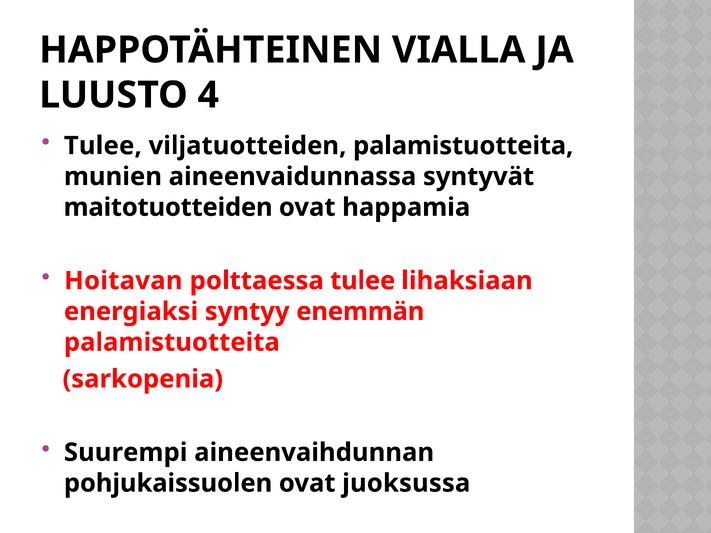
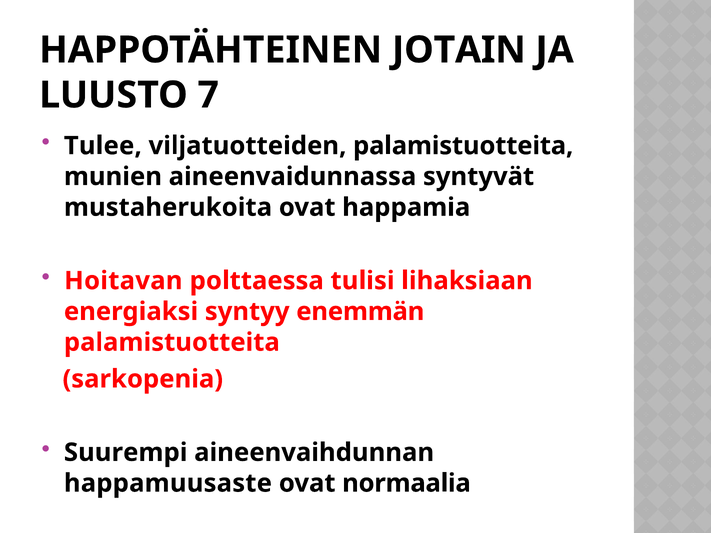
VIALLA: VIALLA -> JOTAIN
4: 4 -> 7
maitotuotteiden: maitotuotteiden -> mustaherukoita
polttaessa tulee: tulee -> tulisi
pohjukaissuolen: pohjukaissuolen -> happamuusaste
juoksussa: juoksussa -> normaalia
